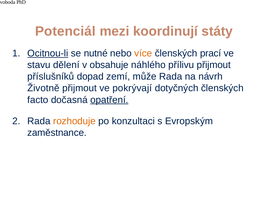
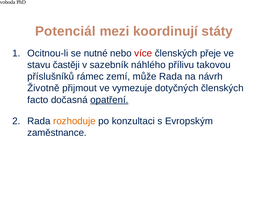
Ocitnou-li underline: present -> none
více colour: orange -> red
prací: prací -> přeje
dělení: dělení -> častěji
obsahuje: obsahuje -> sazebník
přílivu přijmout: přijmout -> takovou
dopad: dopad -> rámec
pokrývají: pokrývají -> vymezuje
